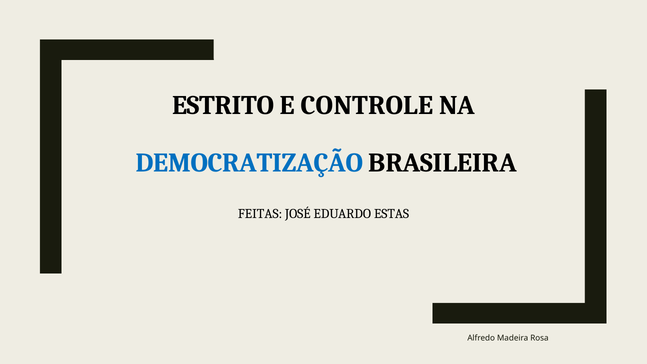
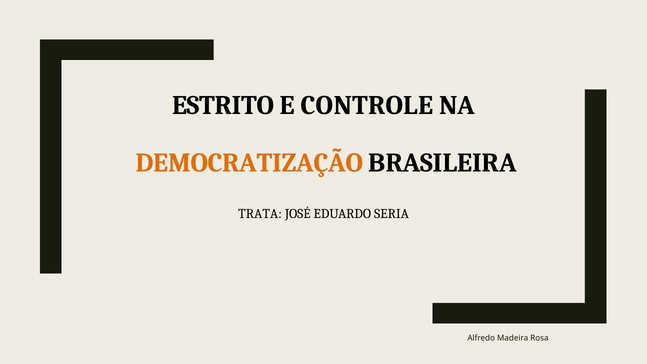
DEMOCRATIZAÇÃO colour: blue -> orange
FEITAS: FEITAS -> TRATA
ESTAS: ESTAS -> SERIA
